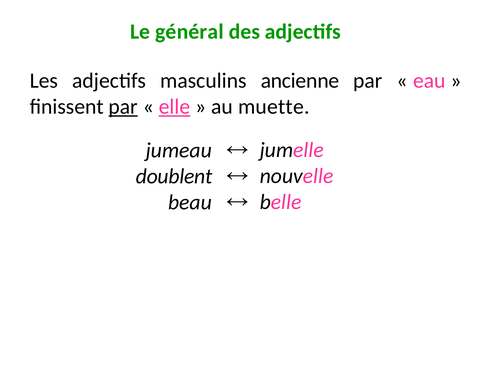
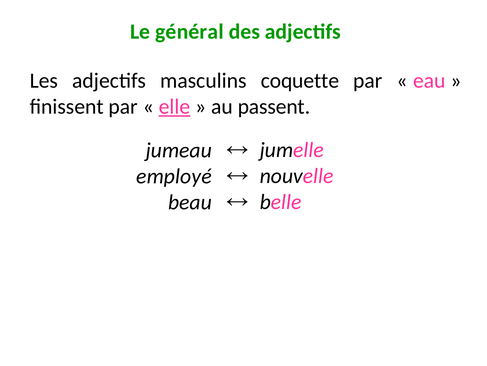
ancienne: ancienne -> coquette
par at (123, 107) underline: present -> none
muette: muette -> passent
doublent: doublent -> employé
